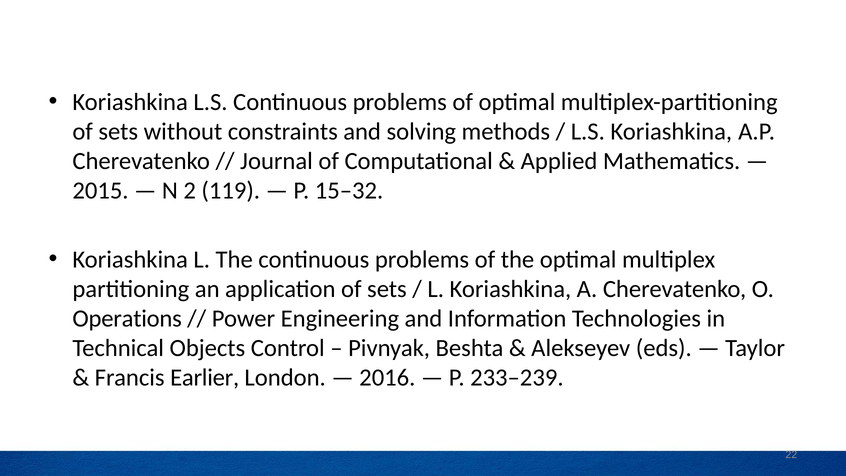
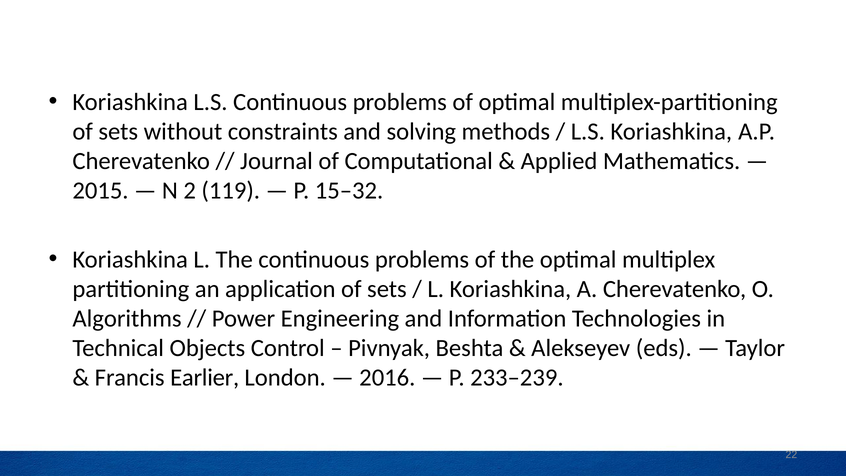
Operations: Operations -> Algorithms
